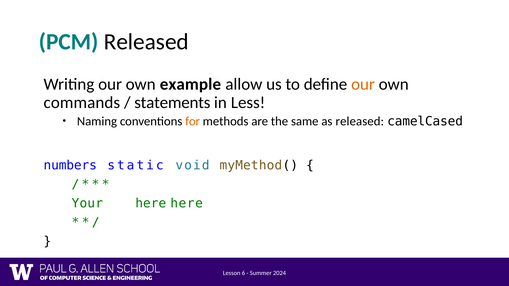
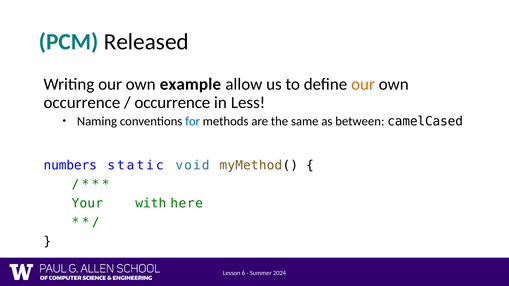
commands at (82, 103): commands -> occurrence
statements at (172, 103): statements -> occurrence
for colour: orange -> blue
as released: released -> between
Your here: here -> with
